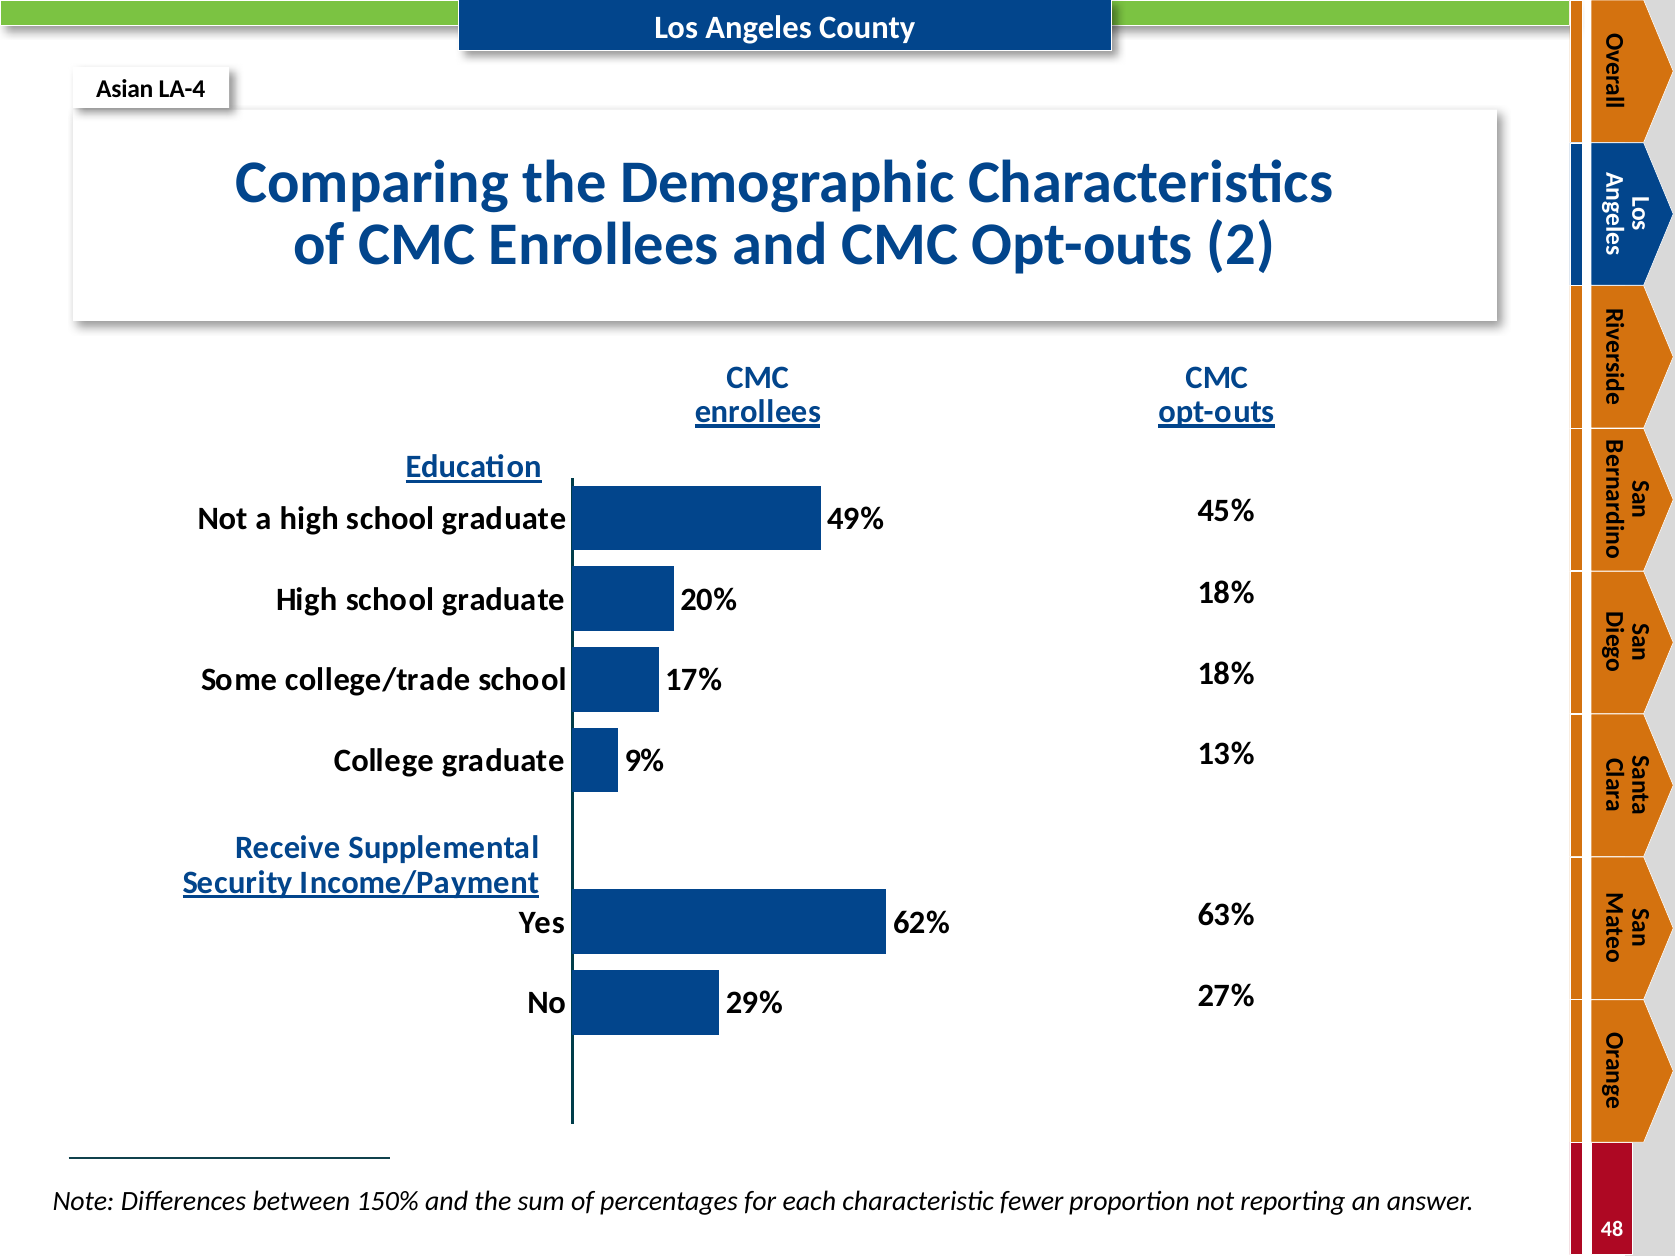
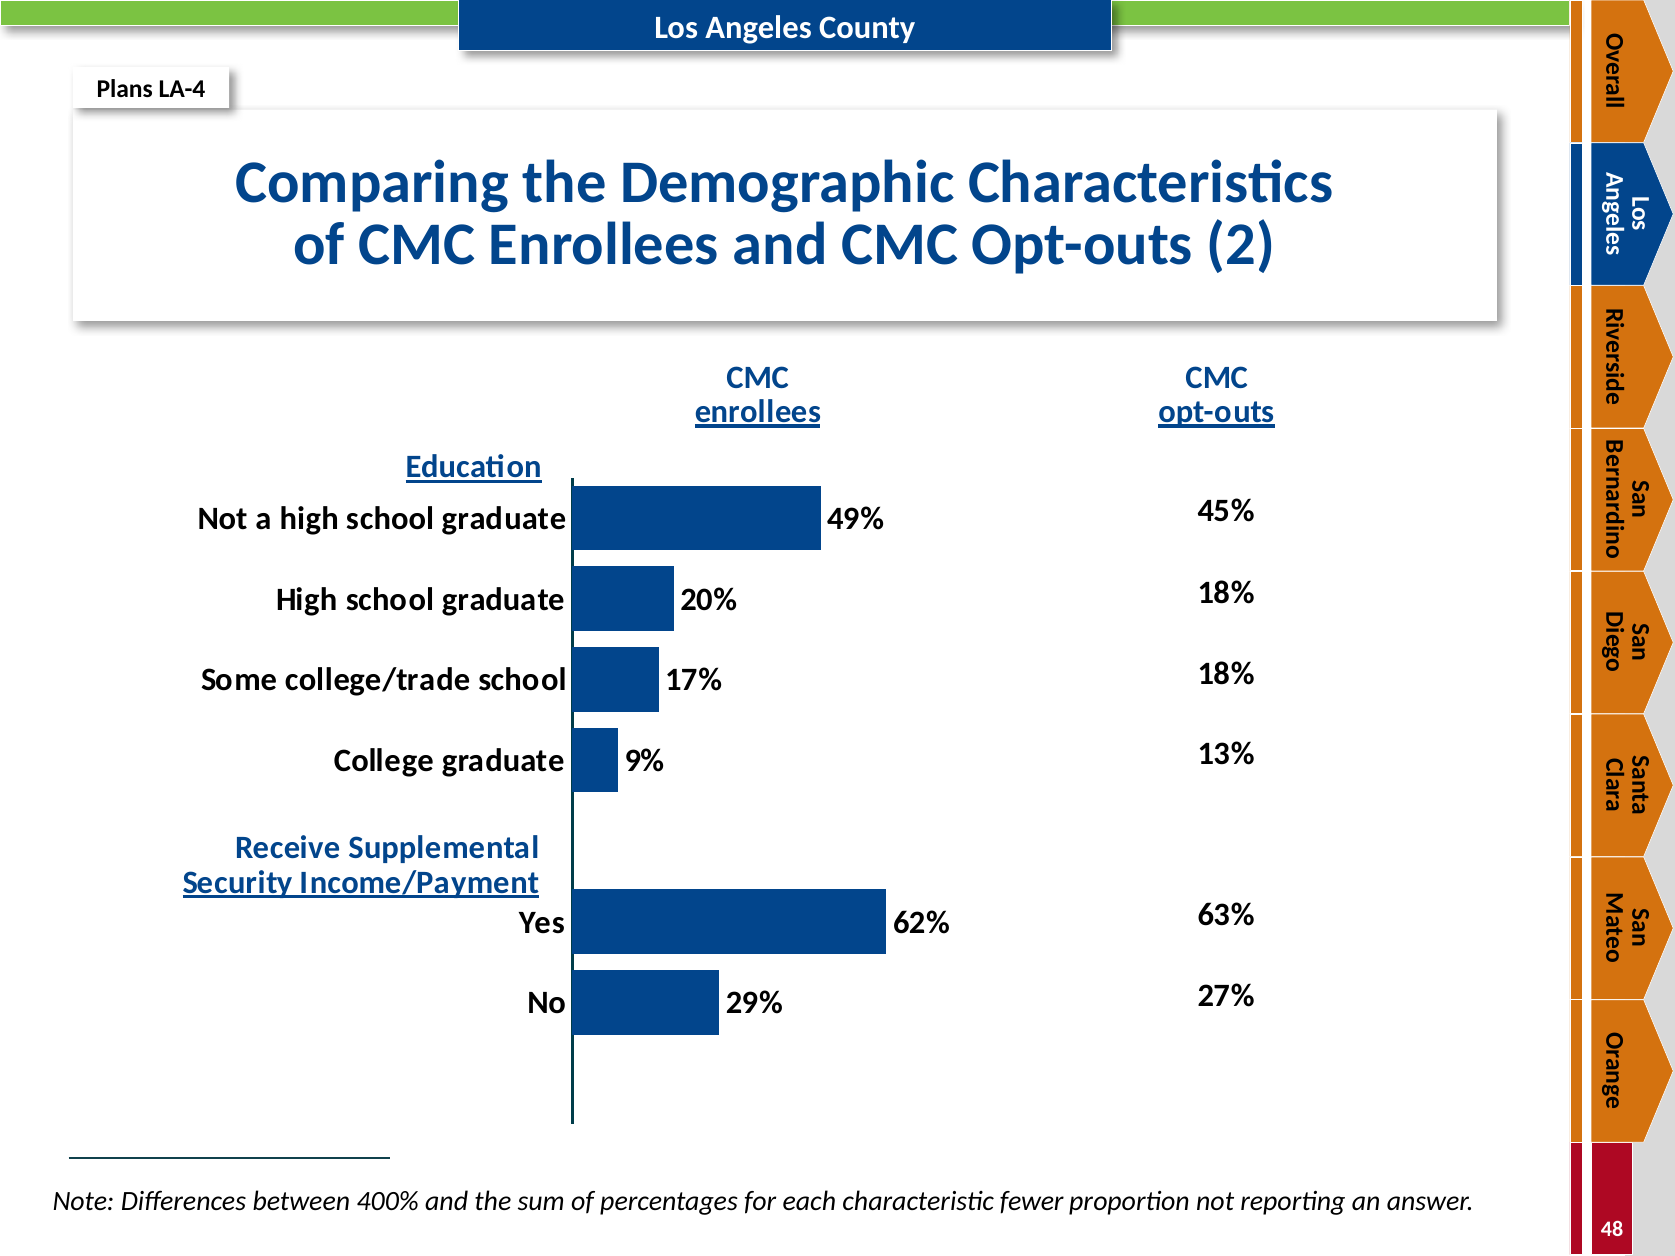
Asian: Asian -> Plans
150%: 150% -> 400%
